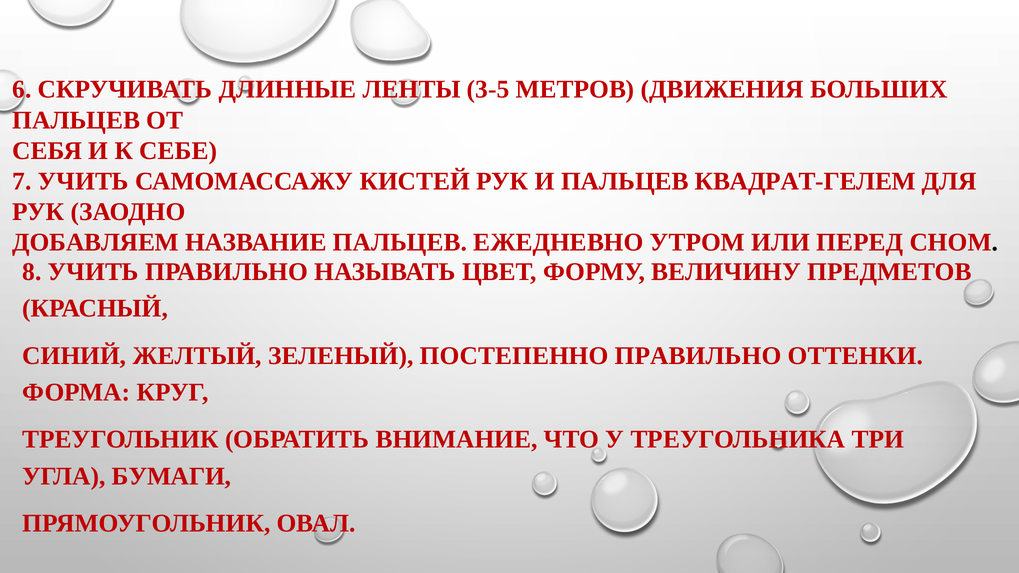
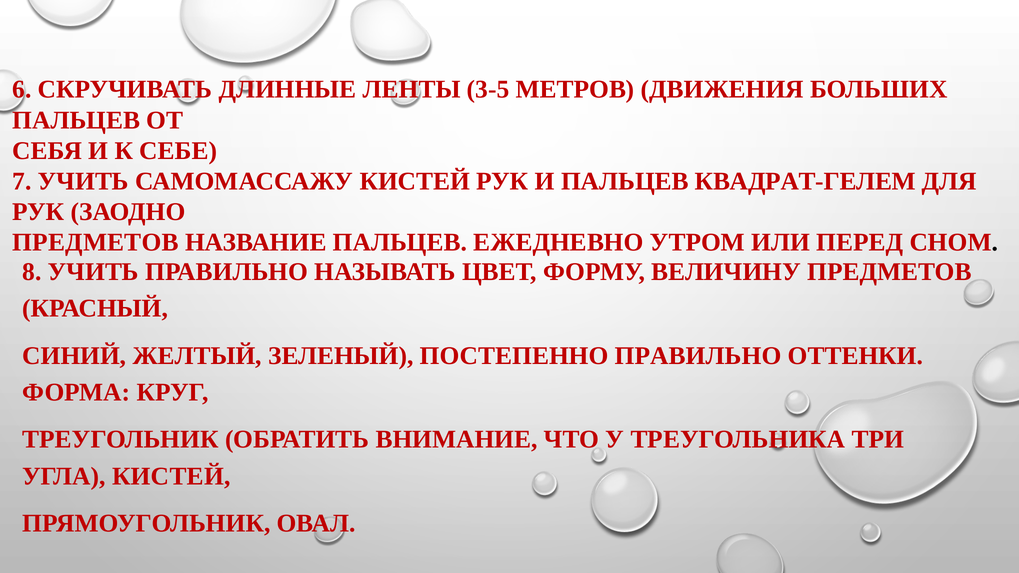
ДОБАВЛЯЕМ at (96, 242): ДОБАВЛЯЕМ -> ПРЕДМЕТОВ
УГЛА БУМАГИ: БУМАГИ -> КИСТЕЙ
